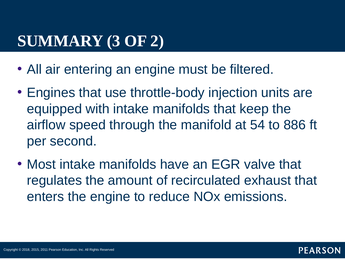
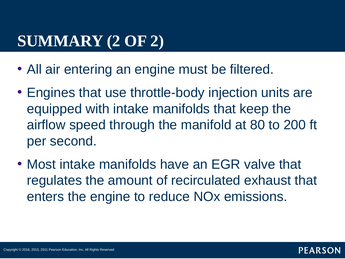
SUMMARY 3: 3 -> 2
54: 54 -> 80
886: 886 -> 200
